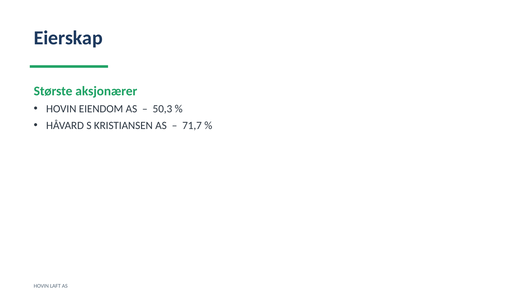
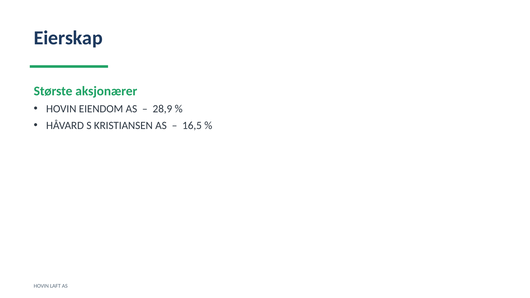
50,3: 50,3 -> 28,9
71,7: 71,7 -> 16,5
